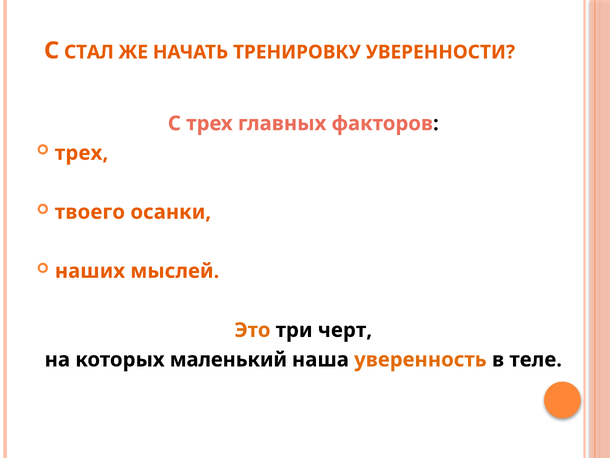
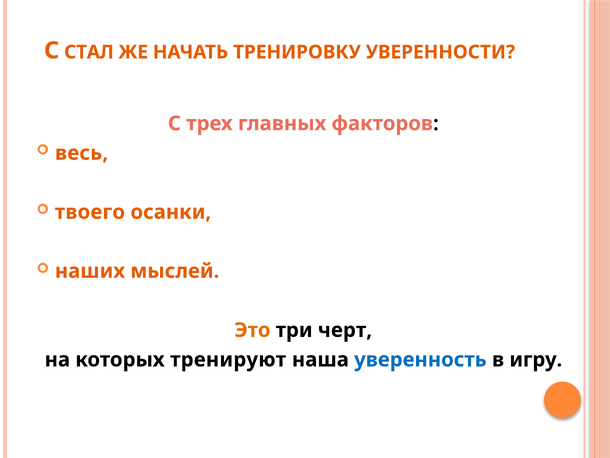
трех at (82, 153): трех -> весь
маленький: маленький -> тренируют
уверенность colour: orange -> blue
теле: теле -> игру
